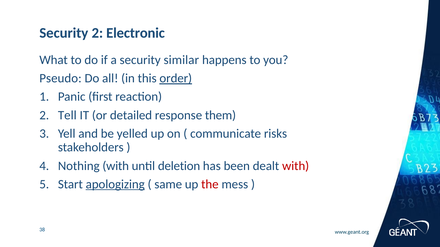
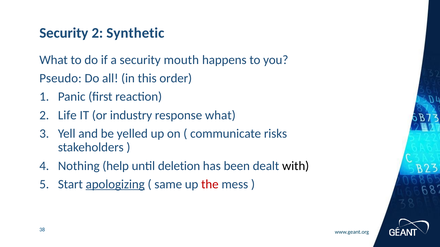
Electronic: Electronic -> Synthetic
similar: similar -> mouth
order underline: present -> none
Tell: Tell -> Life
detailed: detailed -> industry
response them: them -> what
Nothing with: with -> help
with at (296, 166) colour: red -> black
